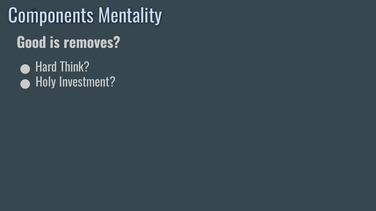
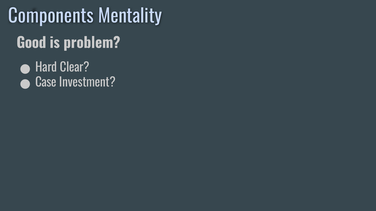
removes: removes -> problem
Think: Think -> Clear
Holy: Holy -> Case
